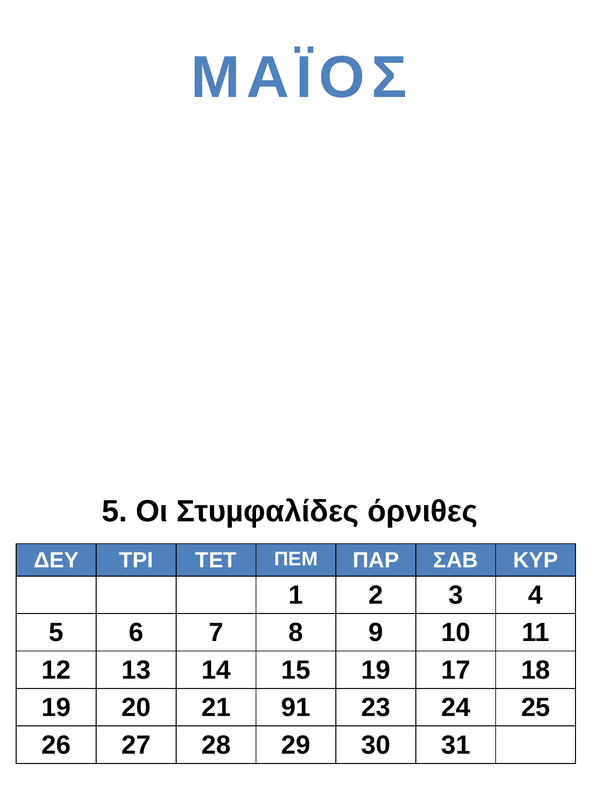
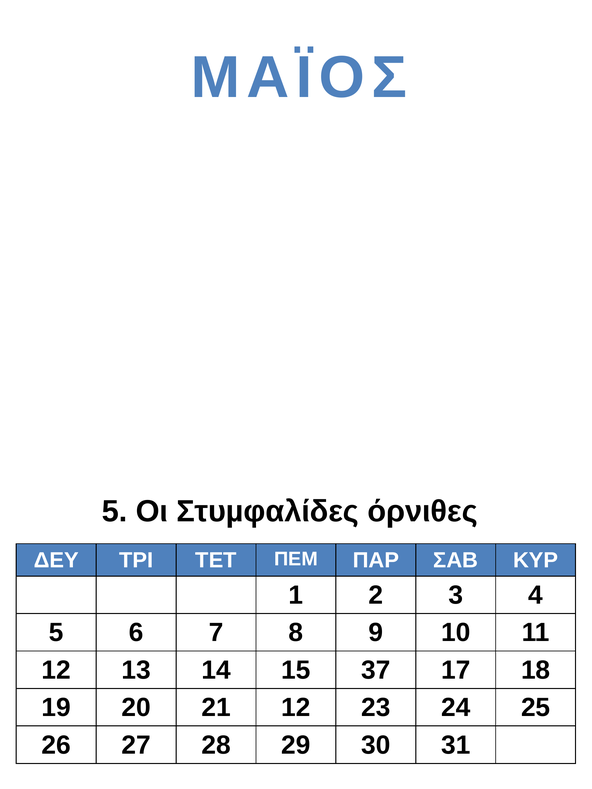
15 19: 19 -> 37
21 91: 91 -> 12
